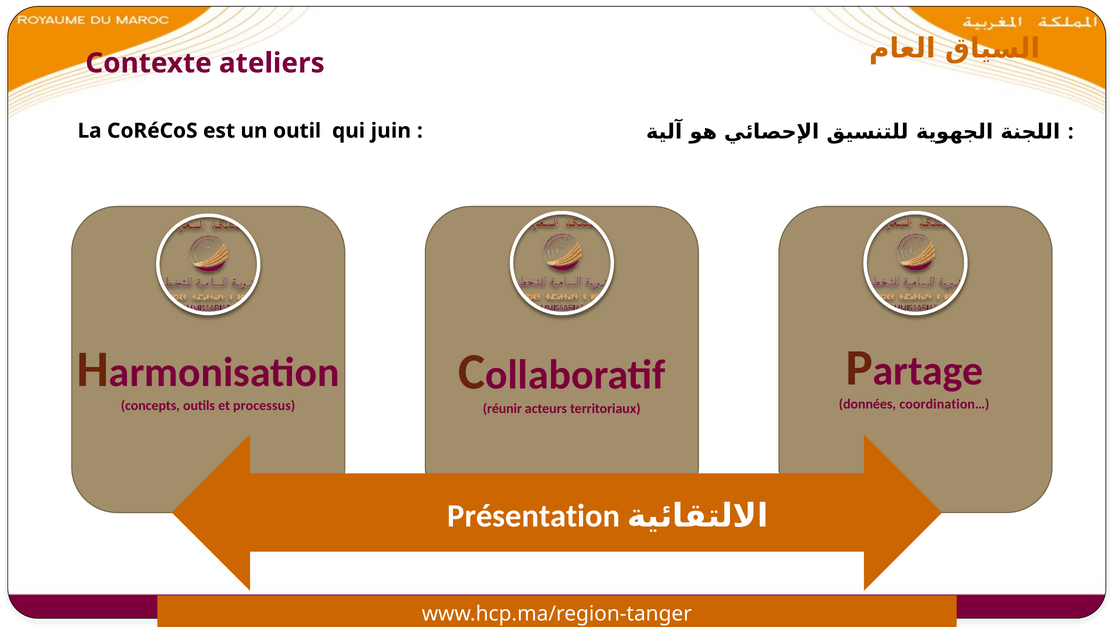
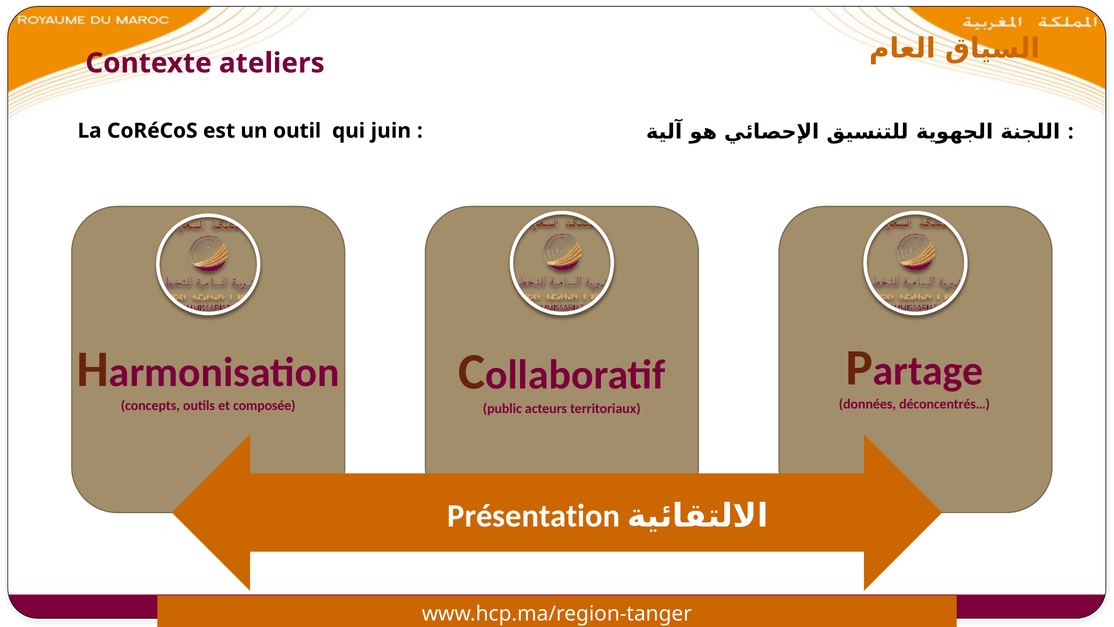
coordination…: coordination… -> déconcentrés…
processus: processus -> composée
réunir: réunir -> public
